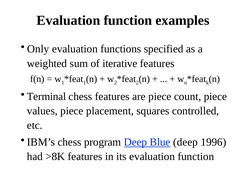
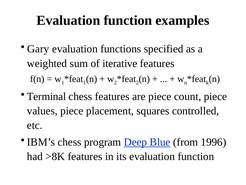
Only: Only -> Gary
Blue deep: deep -> from
